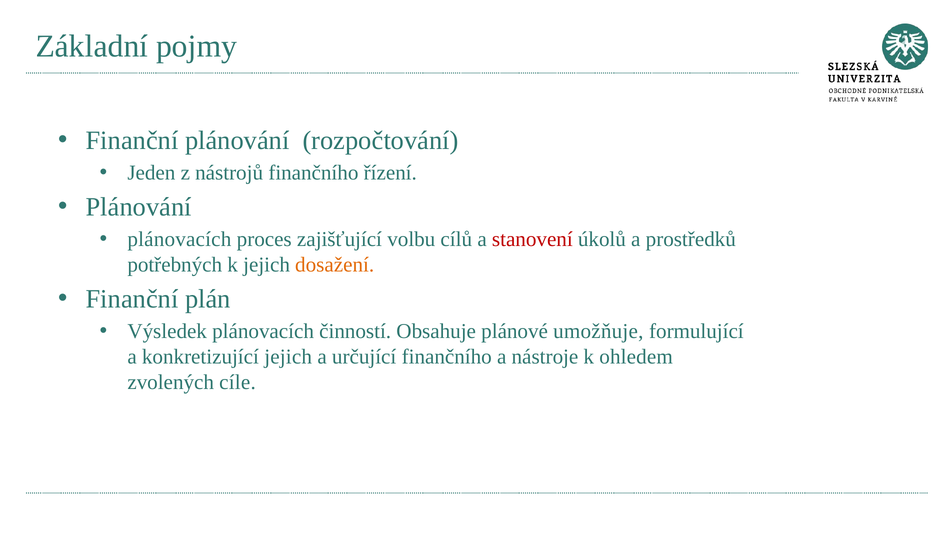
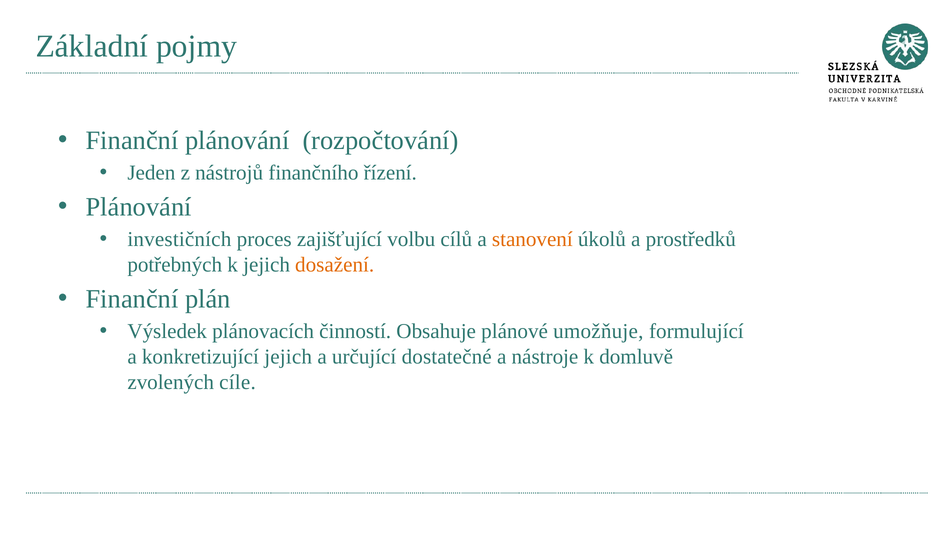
plánovacích at (179, 239): plánovacích -> investičních
stanovení colour: red -> orange
určující finančního: finančního -> dostatečné
ohledem: ohledem -> domluvě
